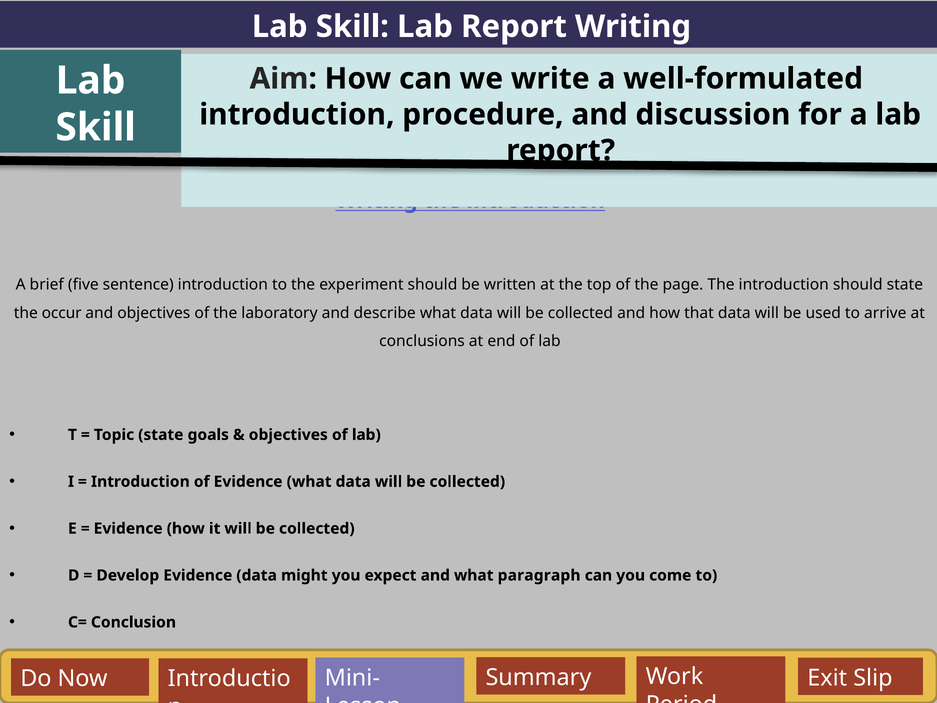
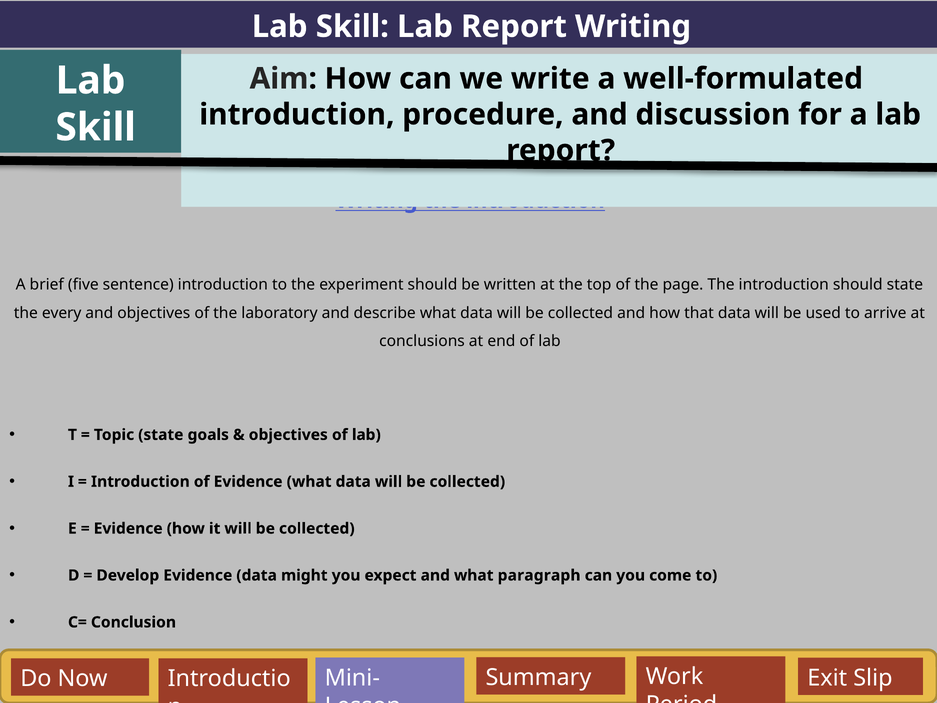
occur: occur -> every
